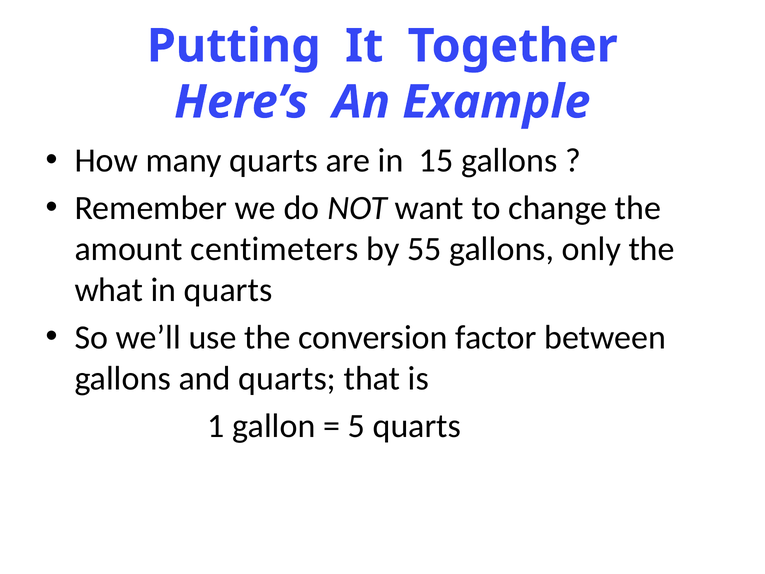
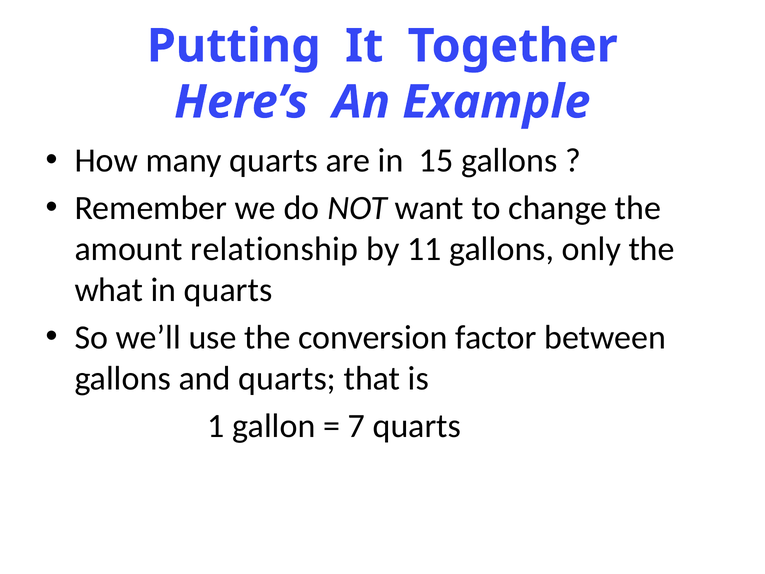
centimeters: centimeters -> relationship
55: 55 -> 11
5: 5 -> 7
